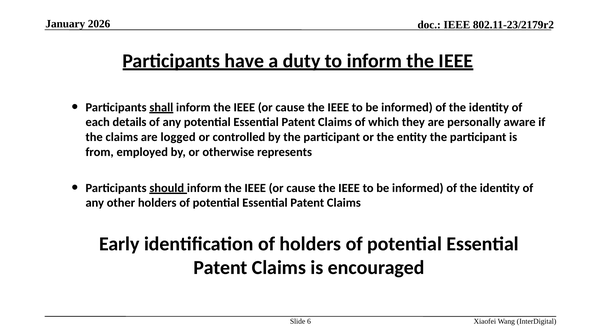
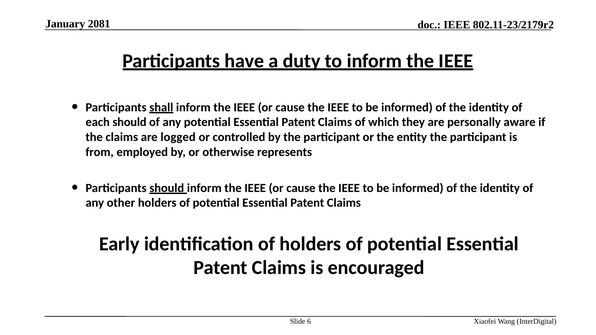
2026: 2026 -> 2081
each details: details -> should
